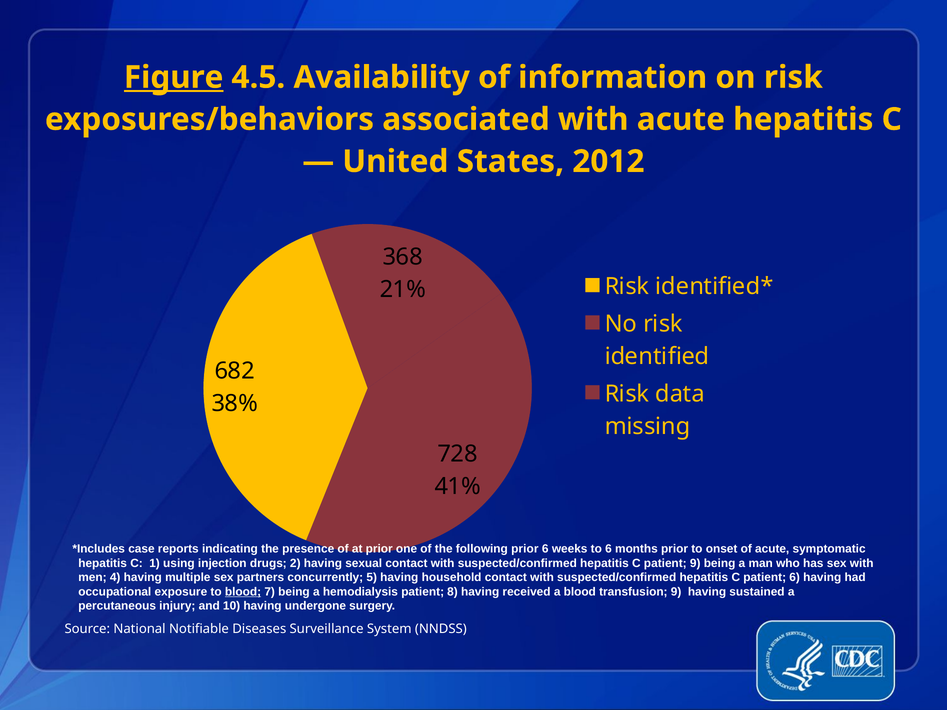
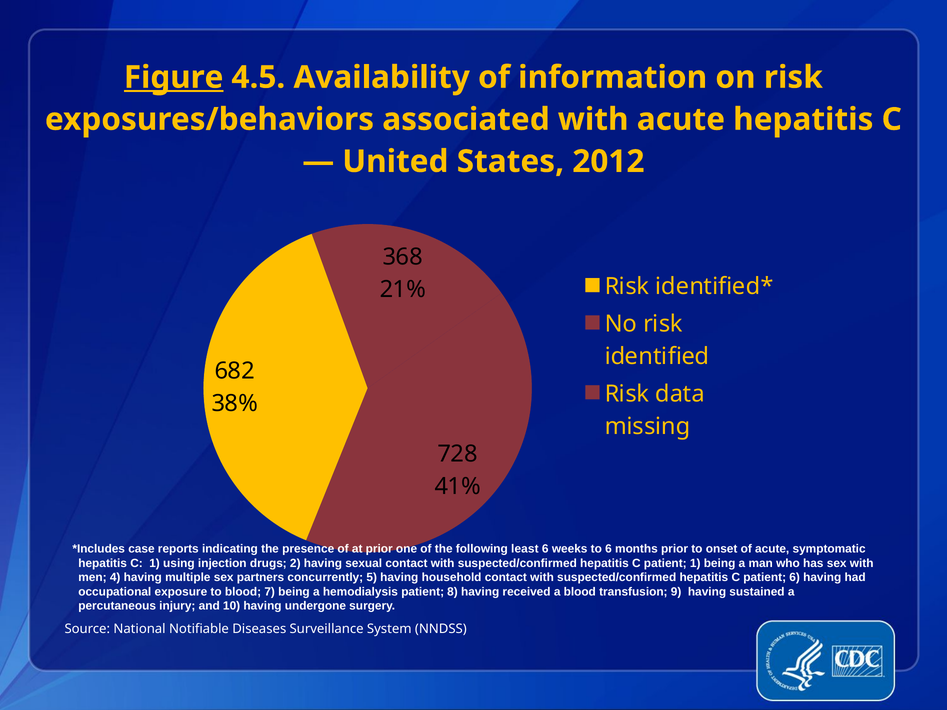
following prior: prior -> least
patient 9: 9 -> 1
blood at (243, 592) underline: present -> none
